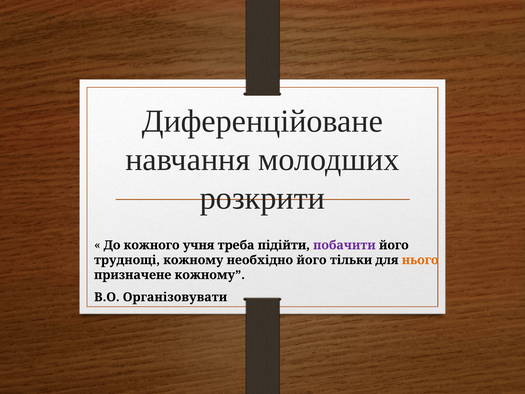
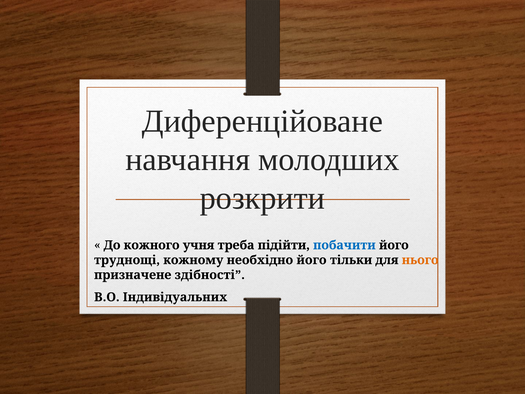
побачити colour: purple -> blue
призначене кожному: кожному -> здібності
Організовувати: Організовувати -> Індивідуальних
